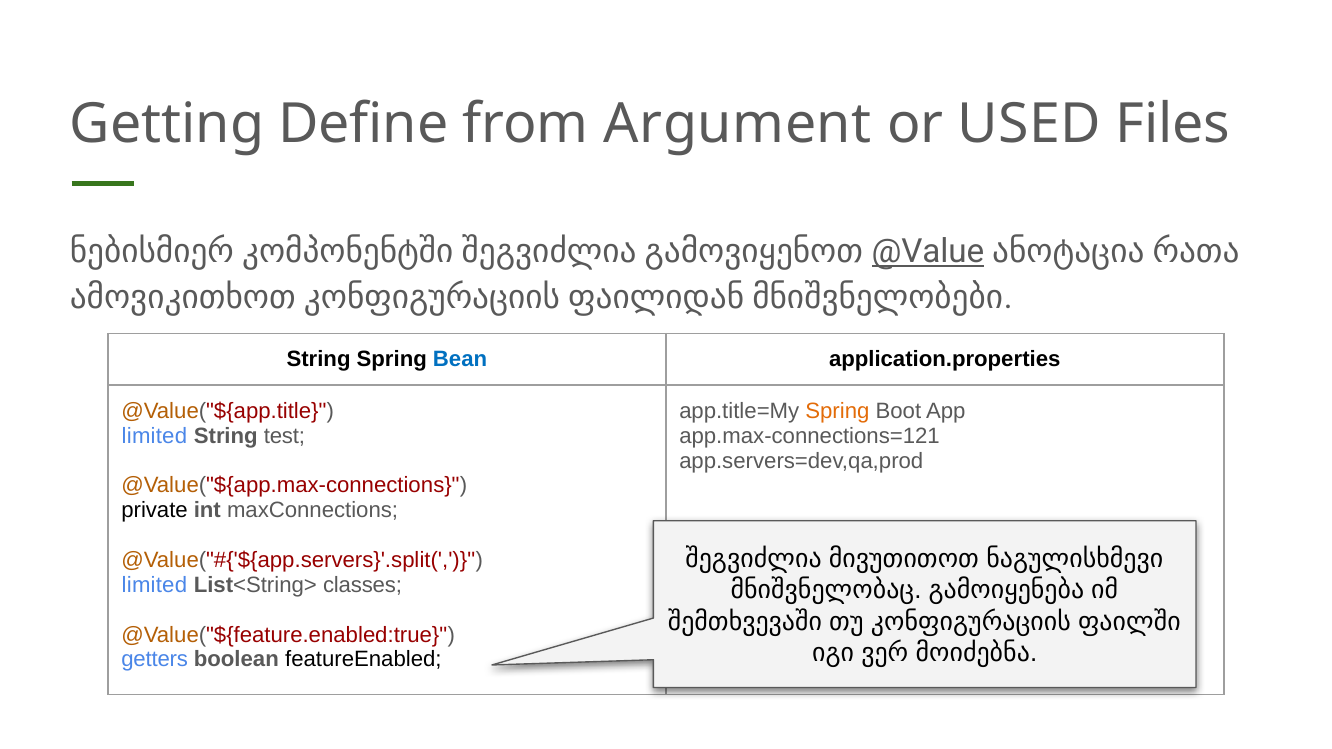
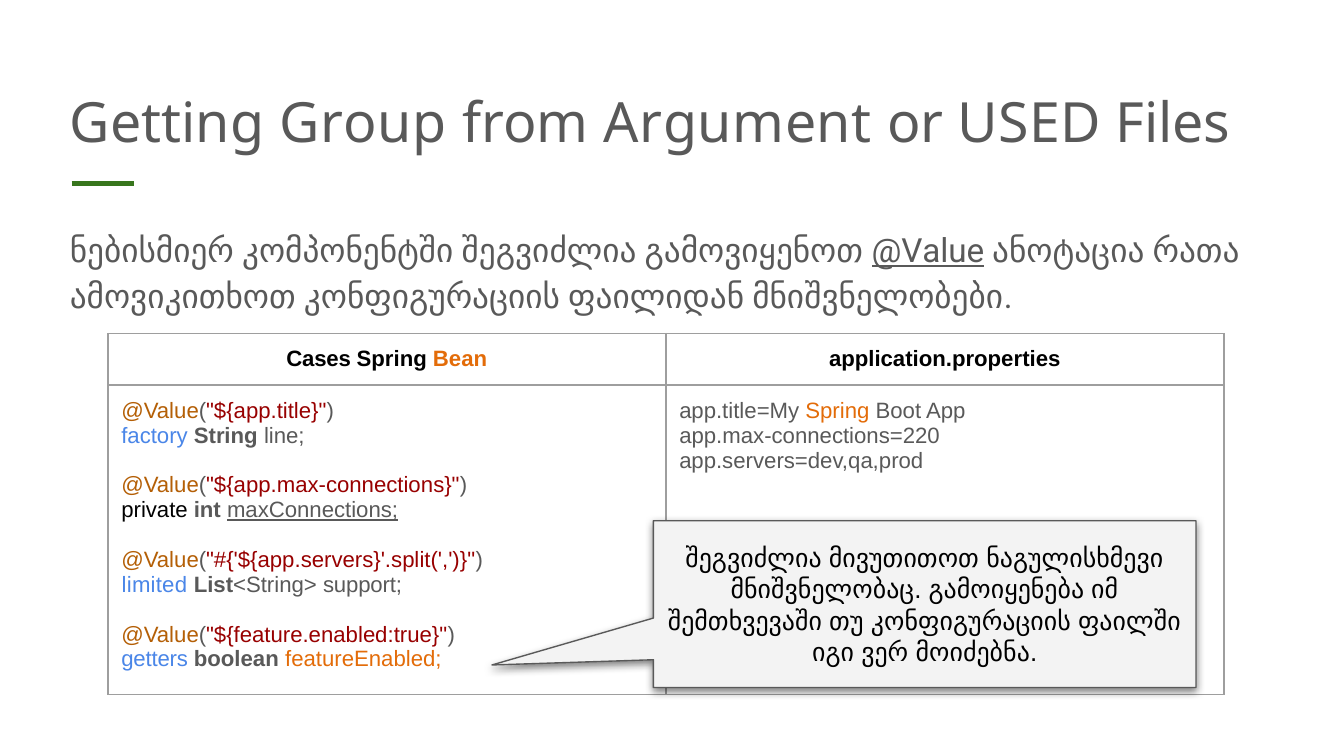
Define: Define -> Group
String at (319, 360): String -> Cases
Bean colour: blue -> orange
limited at (154, 436): limited -> factory
test: test -> line
app.max-connections=121: app.max-connections=121 -> app.max-connections=220
maxConnections underline: none -> present
classes: classes -> support
featureEnabled colour: black -> orange
